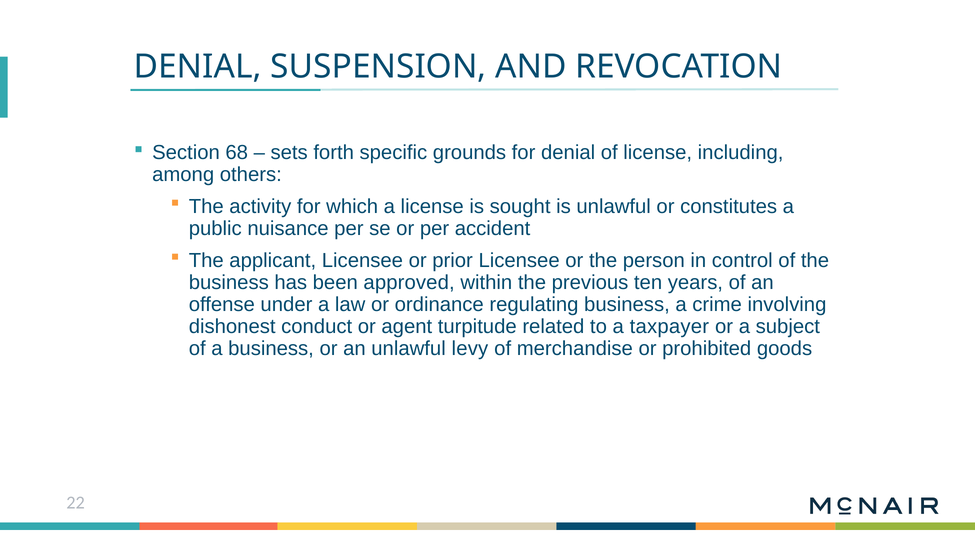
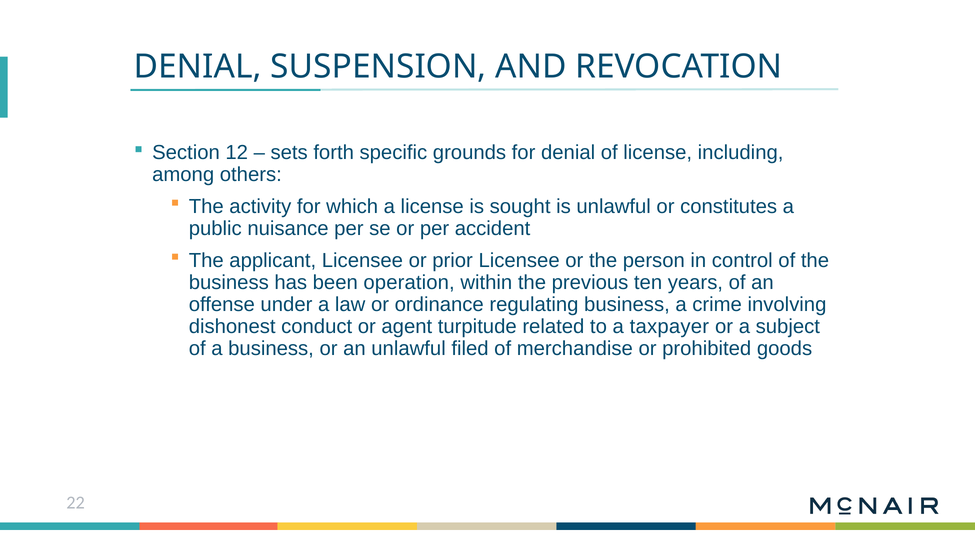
68: 68 -> 12
approved: approved -> operation
levy: levy -> filed
